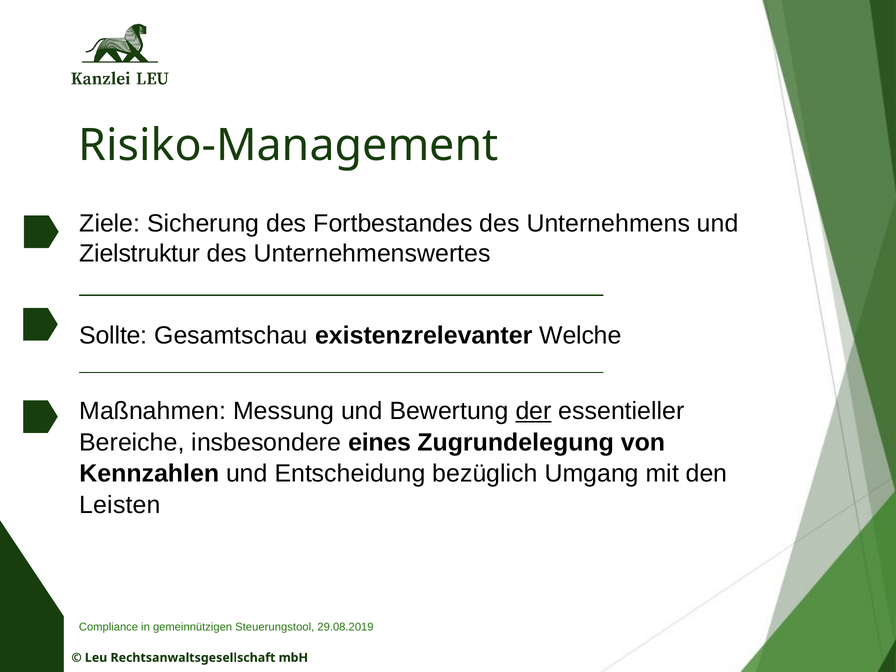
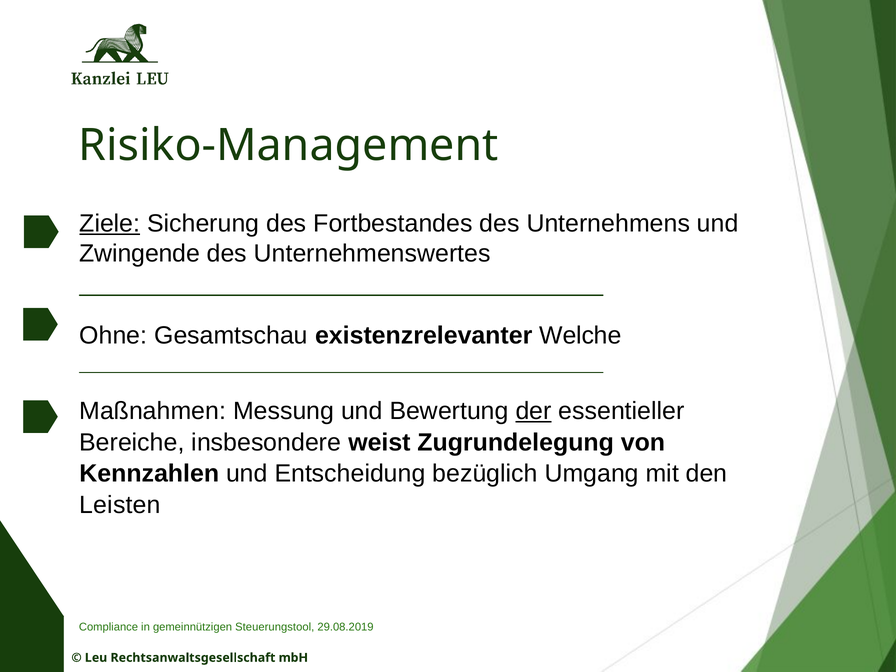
Ziele underline: none -> present
Zielstruktur: Zielstruktur -> Zwingende
Sollte: Sollte -> Ohne
eines: eines -> weist
